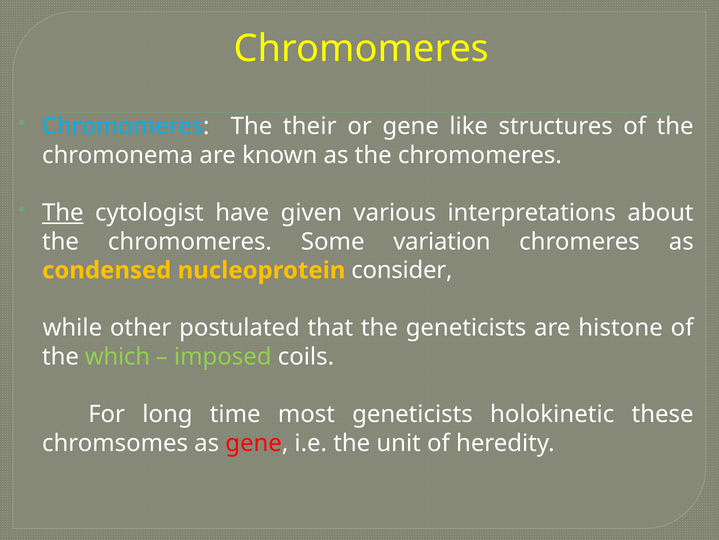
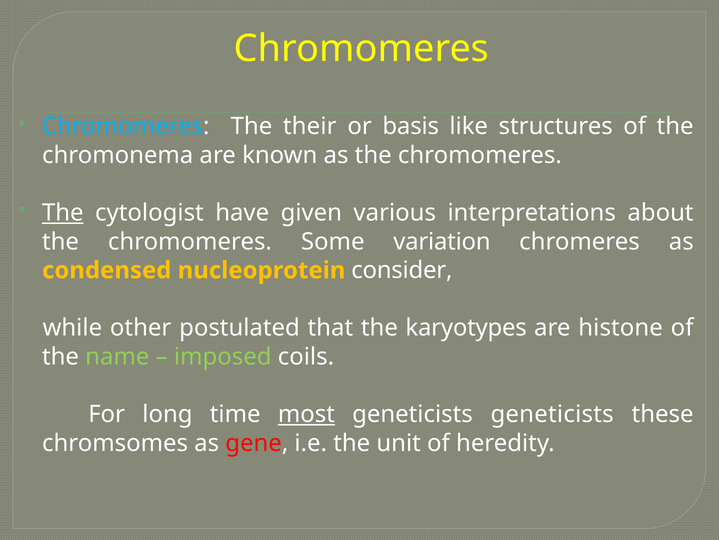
or gene: gene -> basis
the geneticists: geneticists -> karyotypes
which: which -> name
most underline: none -> present
geneticists holokinetic: holokinetic -> geneticists
